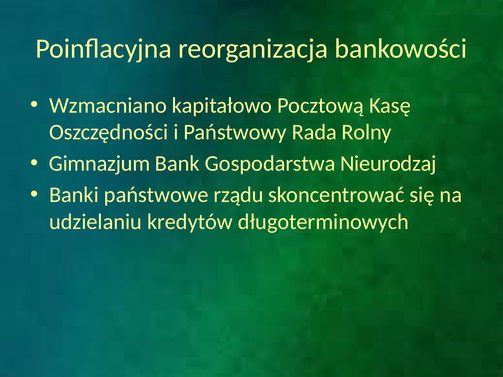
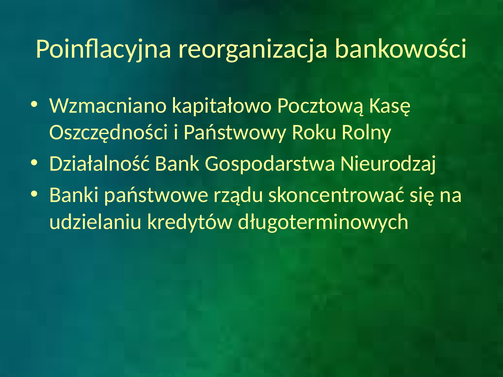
Rada: Rada -> Roku
Gimnazjum: Gimnazjum -> Działalność
